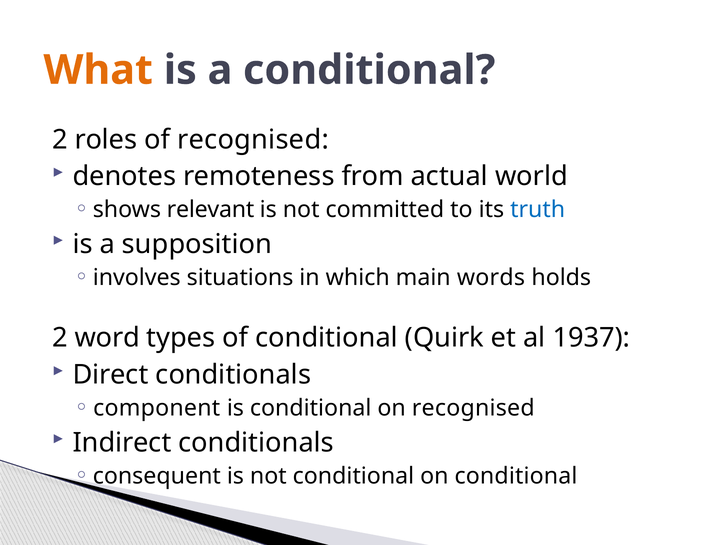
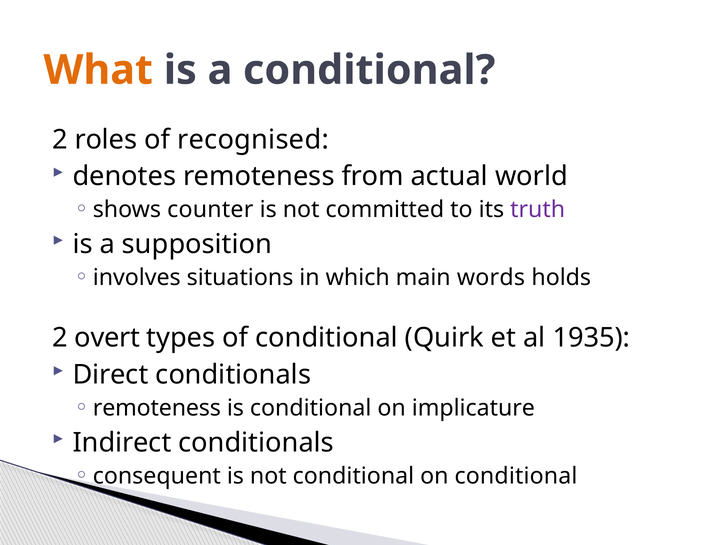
relevant: relevant -> counter
truth colour: blue -> purple
word: word -> overt
1937: 1937 -> 1935
component at (157, 408): component -> remoteness
on recognised: recognised -> implicature
